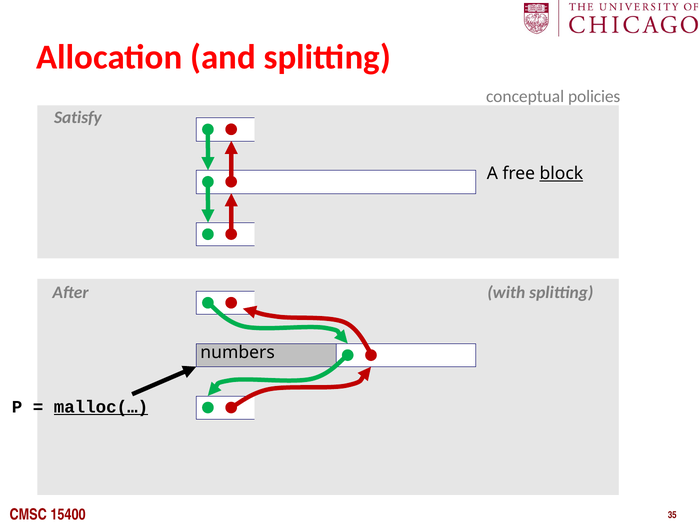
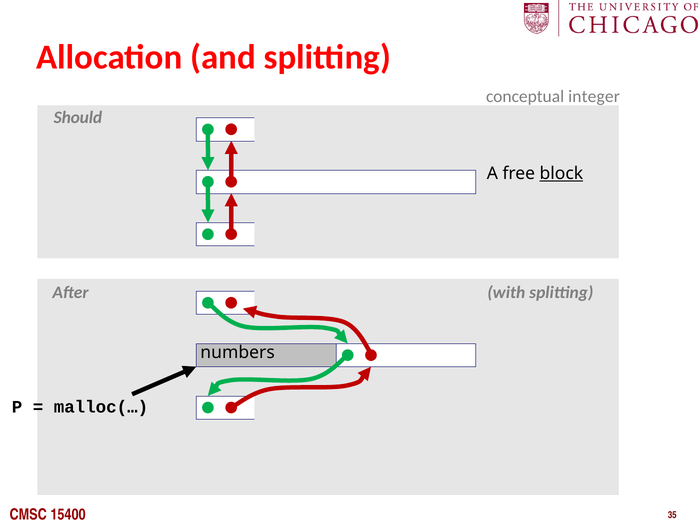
policies: policies -> integer
Satisfy: Satisfy -> Should
malloc(… underline: present -> none
